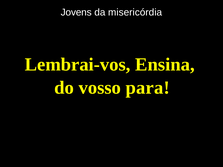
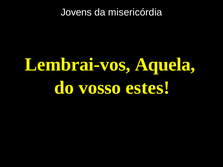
Ensina: Ensina -> Aquela
para: para -> estes
